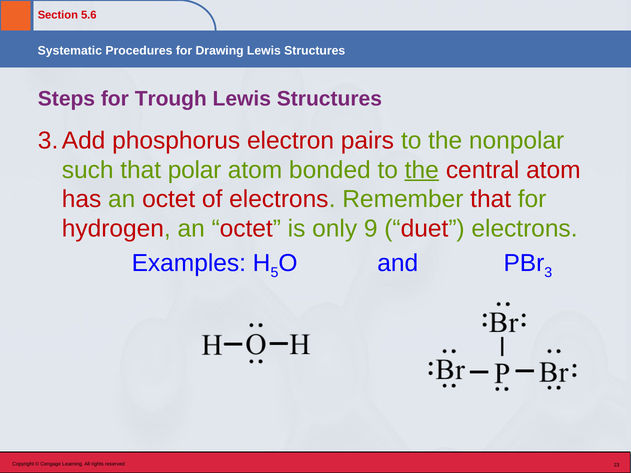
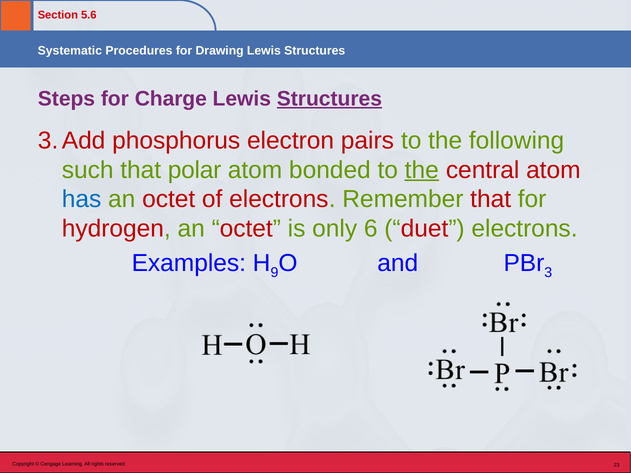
Trough: Trough -> Charge
Structures at (329, 99) underline: none -> present
nonpolar: nonpolar -> following
has colour: red -> blue
9: 9 -> 6
5: 5 -> 9
